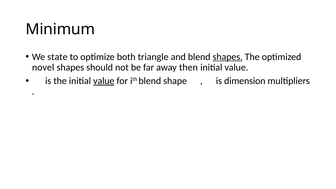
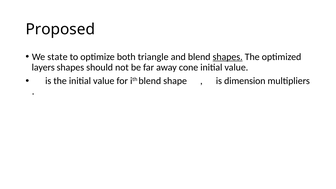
Minimum: Minimum -> Proposed
novel: novel -> layers
then: then -> cone
value at (104, 81) underline: present -> none
